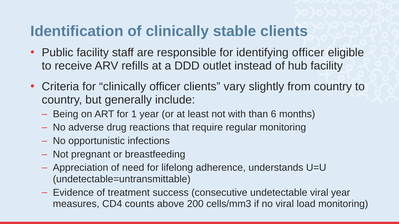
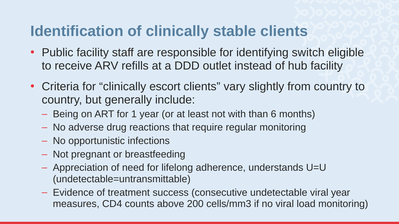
identifying officer: officer -> switch
clinically officer: officer -> escort
